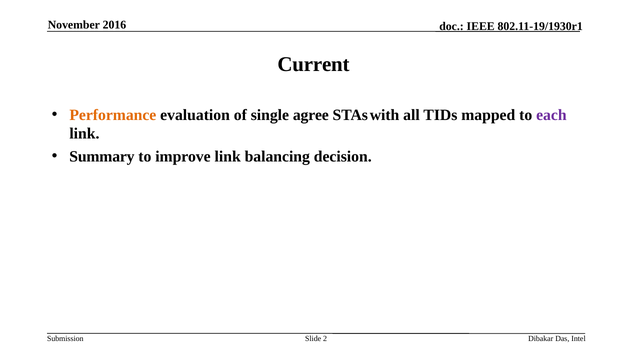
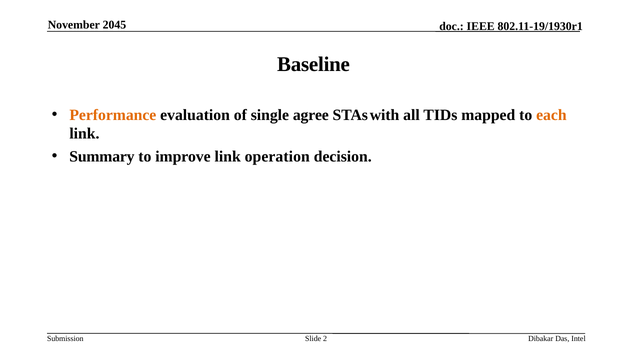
2016: 2016 -> 2045
Current: Current -> Baseline
each colour: purple -> orange
balancing: balancing -> operation
